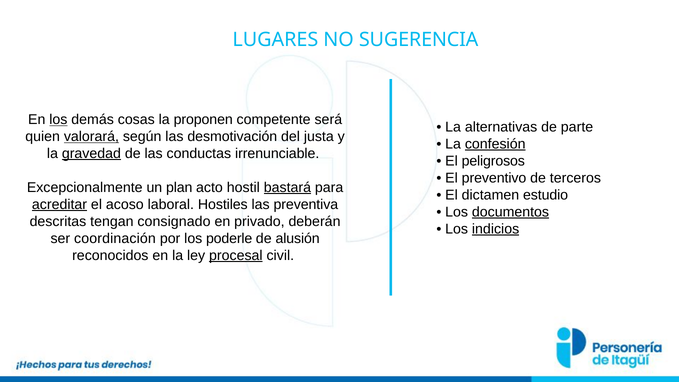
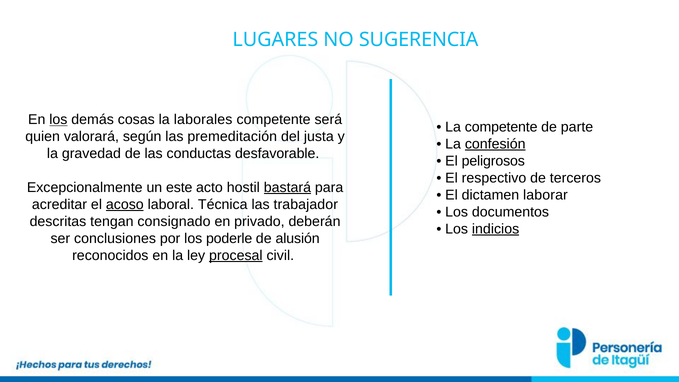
proponen: proponen -> laborales
La alternativas: alternativas -> competente
valorará underline: present -> none
desmotivación: desmotivación -> premeditación
gravedad underline: present -> none
irrenunciable: irrenunciable -> desfavorable
preventivo: preventivo -> respectivo
plan: plan -> este
estudio: estudio -> laborar
acreditar underline: present -> none
acoso underline: none -> present
Hostiles: Hostiles -> Técnica
preventiva: preventiva -> trabajador
documentos underline: present -> none
coordinación: coordinación -> conclusiones
